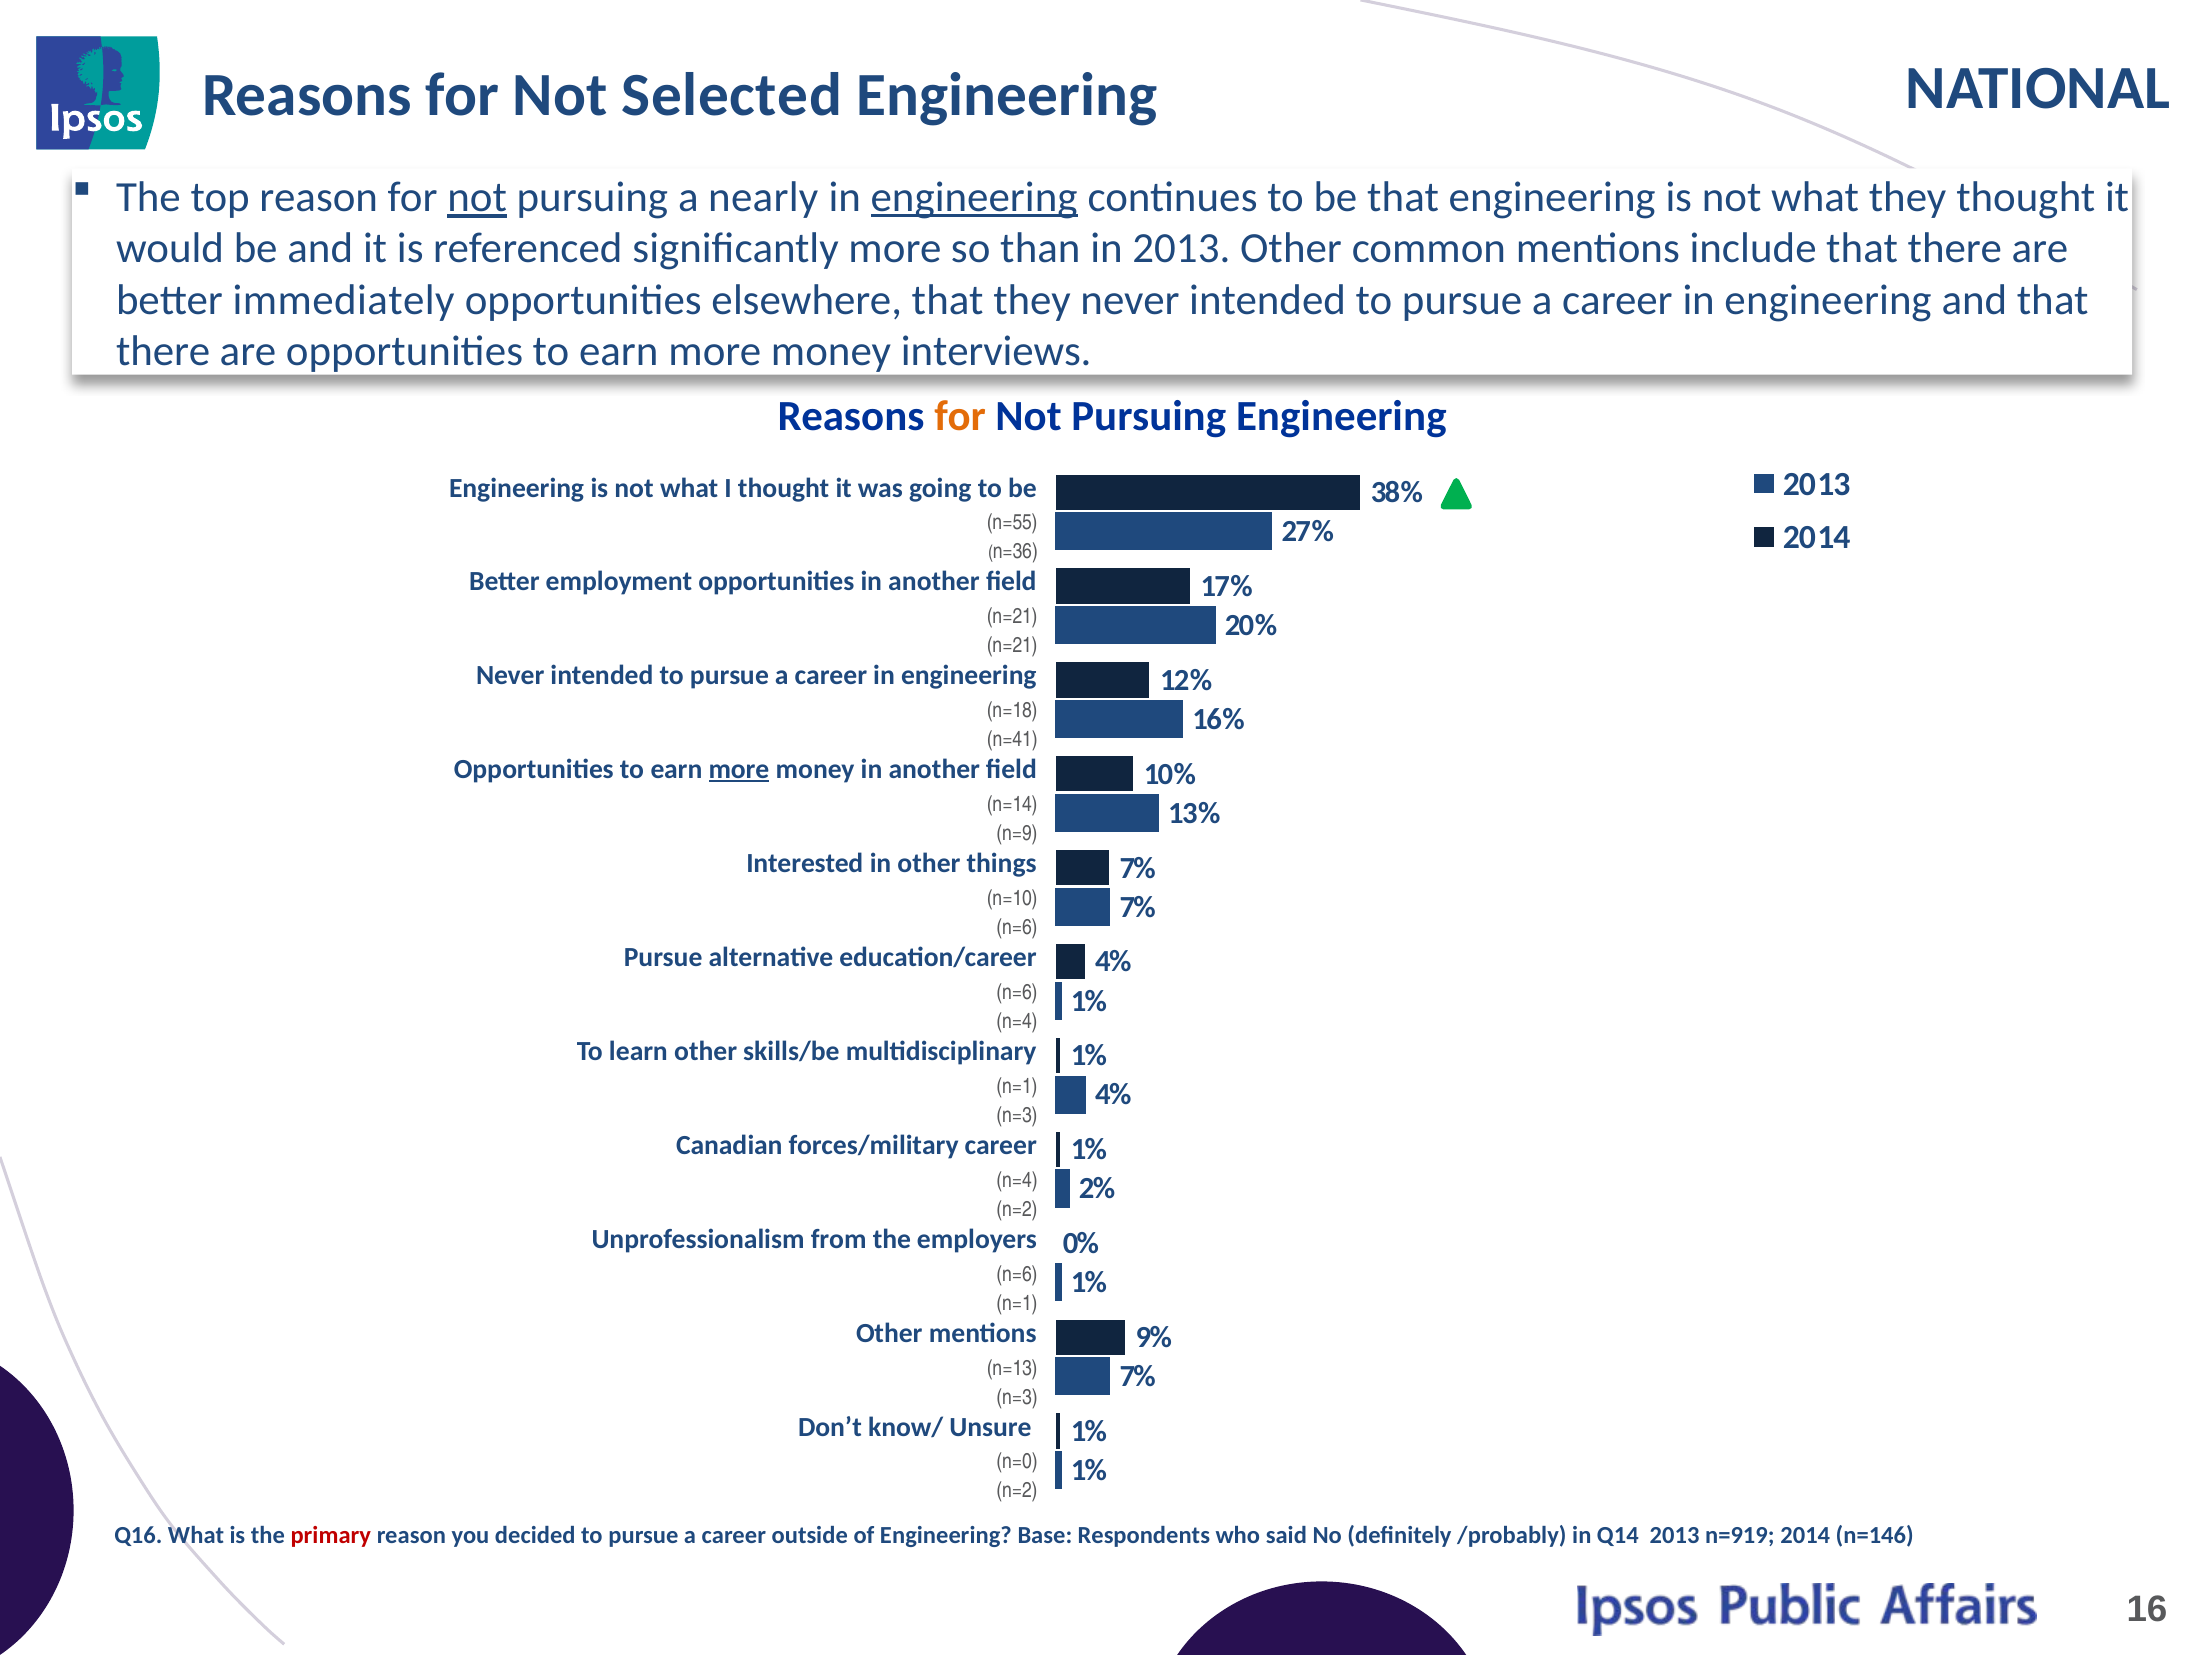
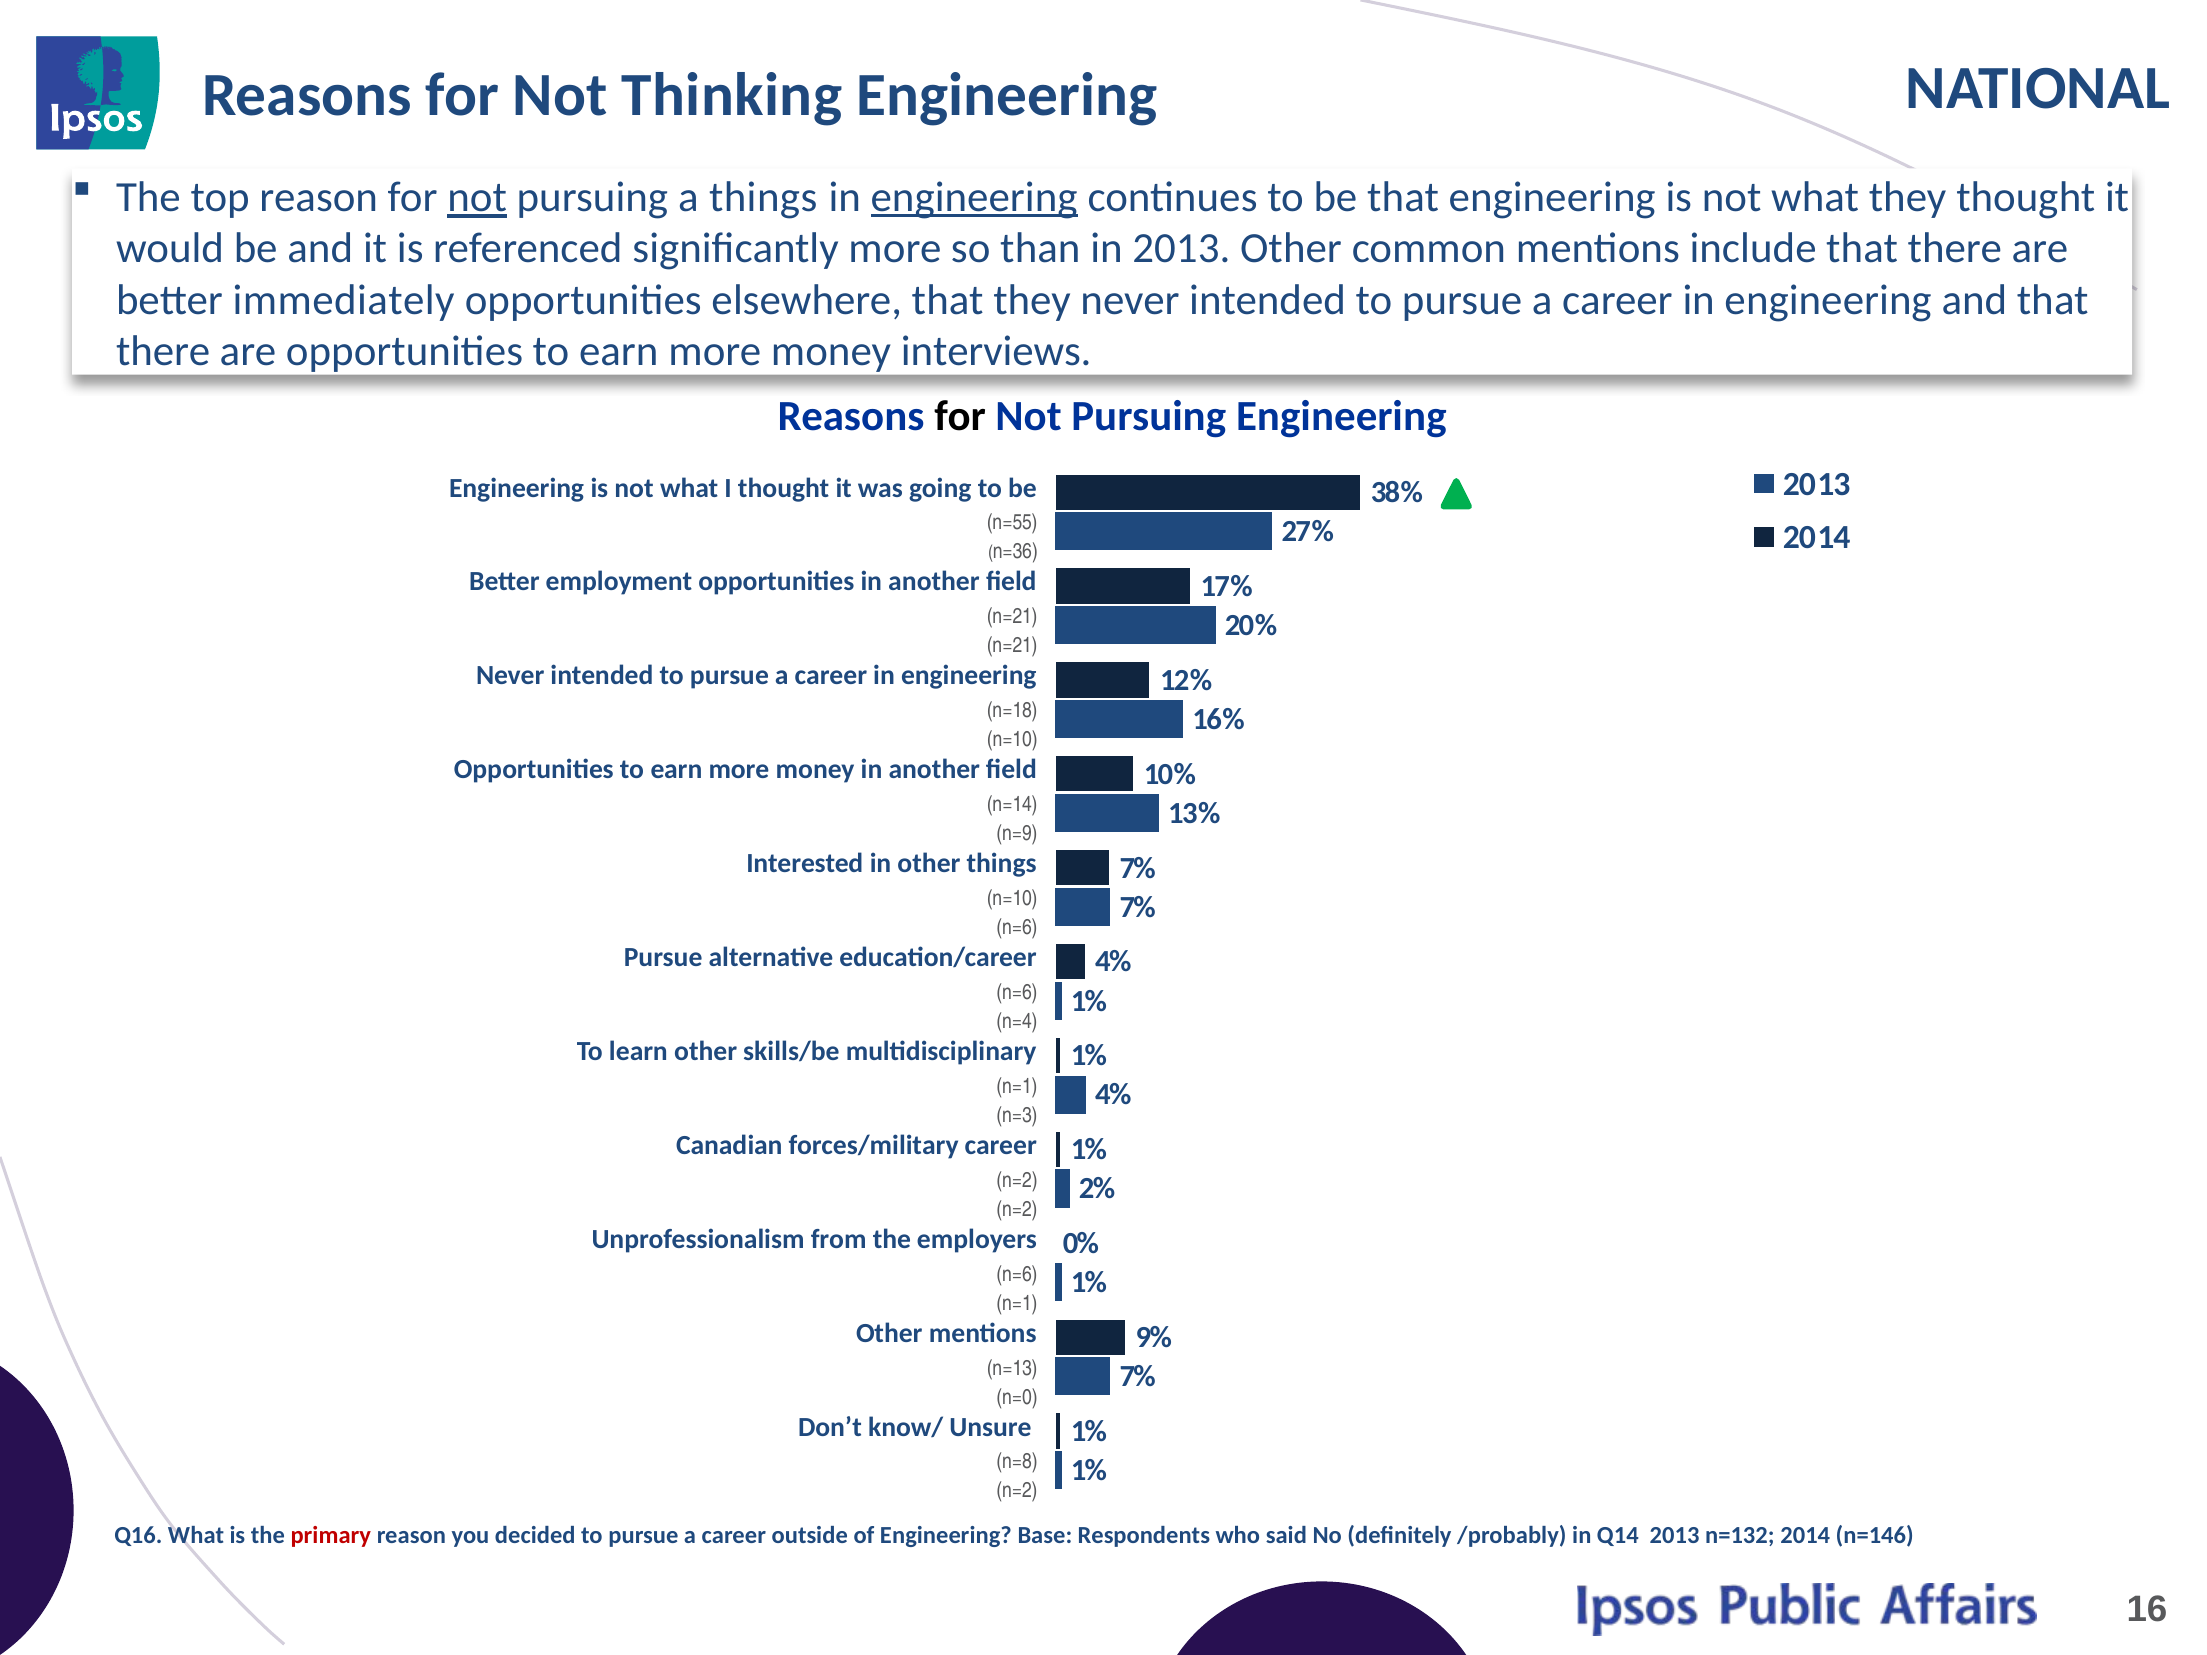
Selected: Selected -> Thinking
a nearly: nearly -> things
for at (960, 416) colour: orange -> black
n=41 at (1012, 739): n=41 -> n=10
more at (739, 770) underline: present -> none
n=4 at (1017, 1180): n=4 -> n=2
n=3 at (1017, 1398): n=3 -> n=0
n=0: n=0 -> n=8
n=919: n=919 -> n=132
